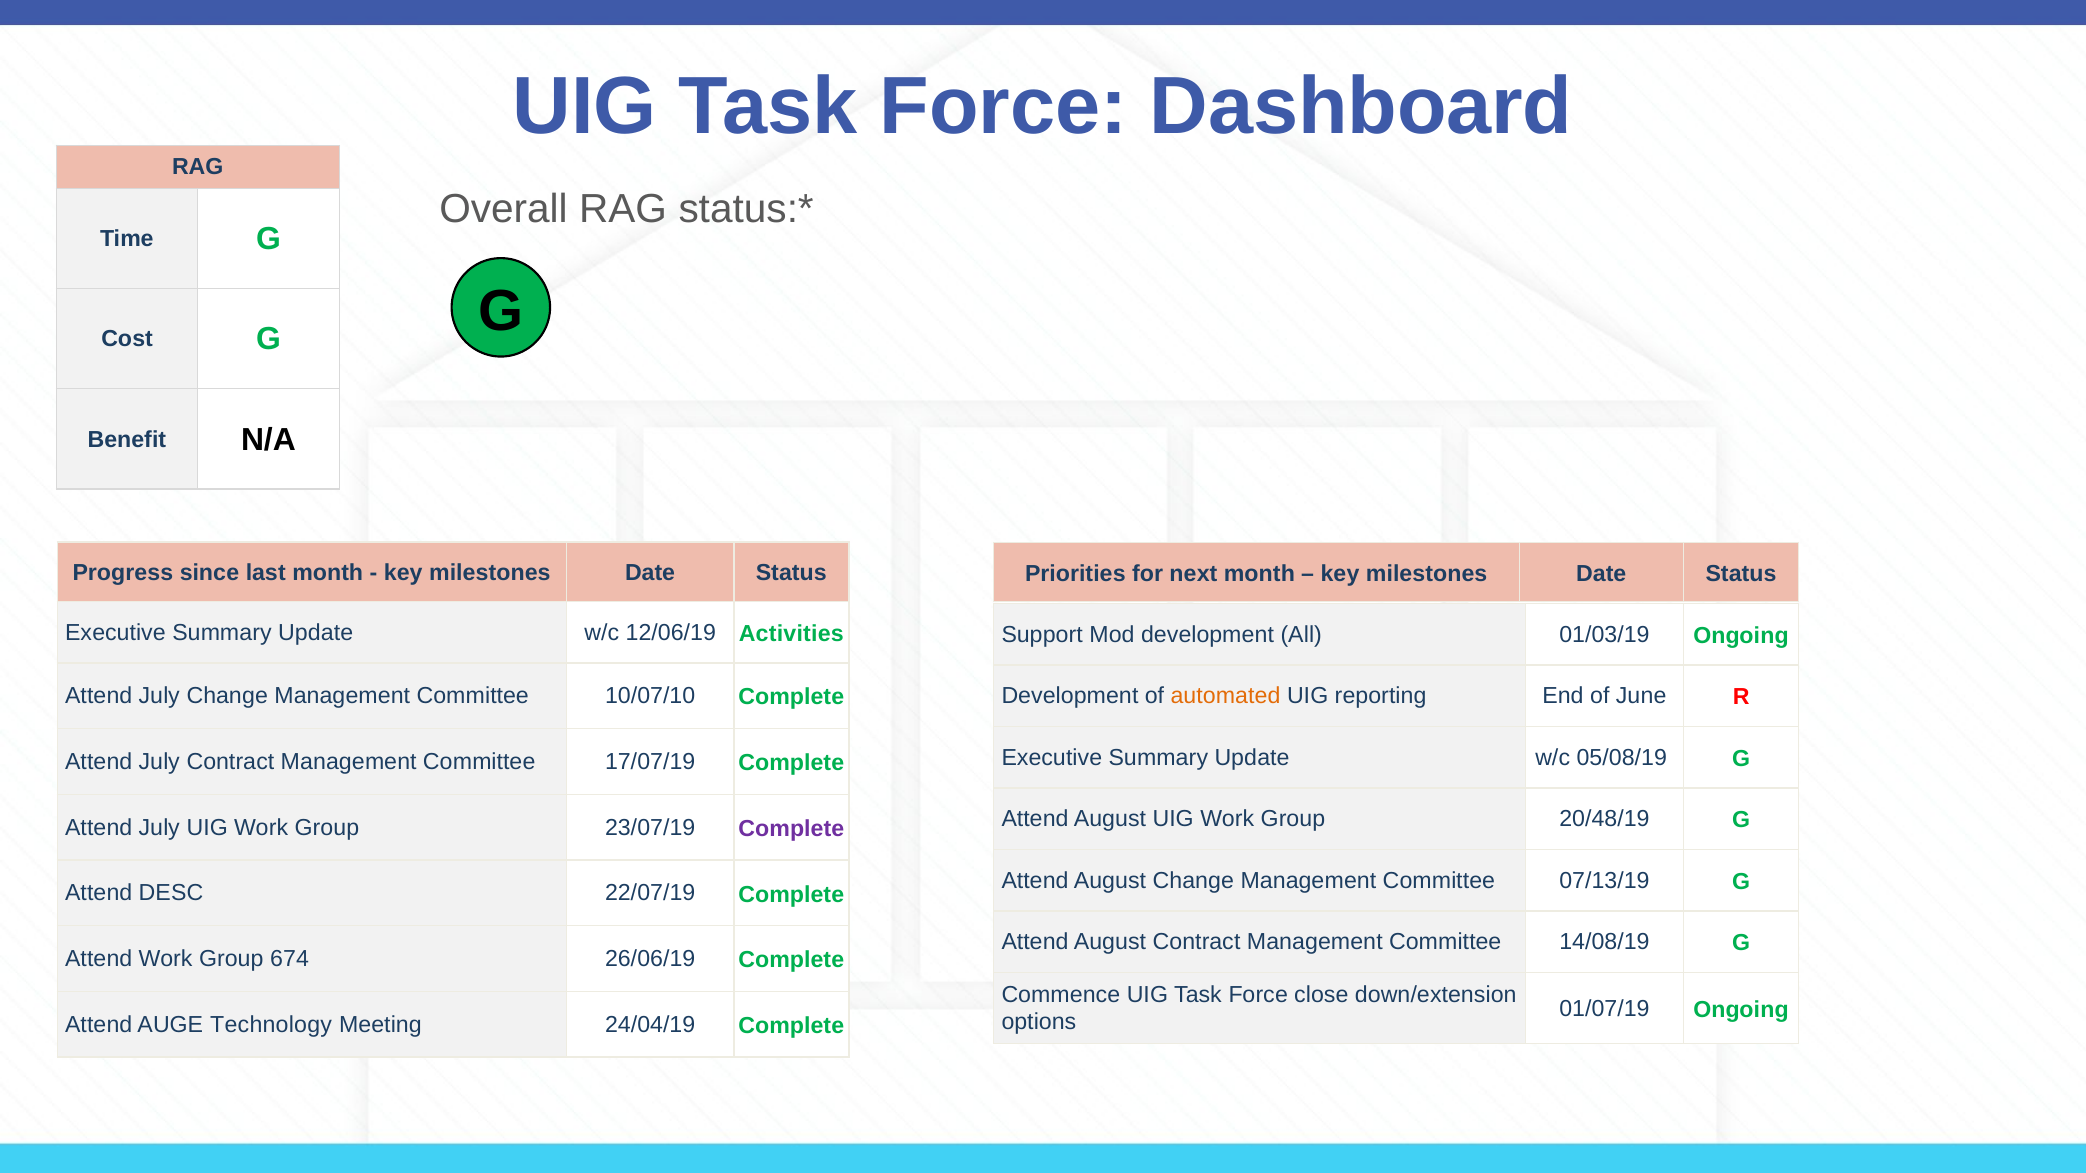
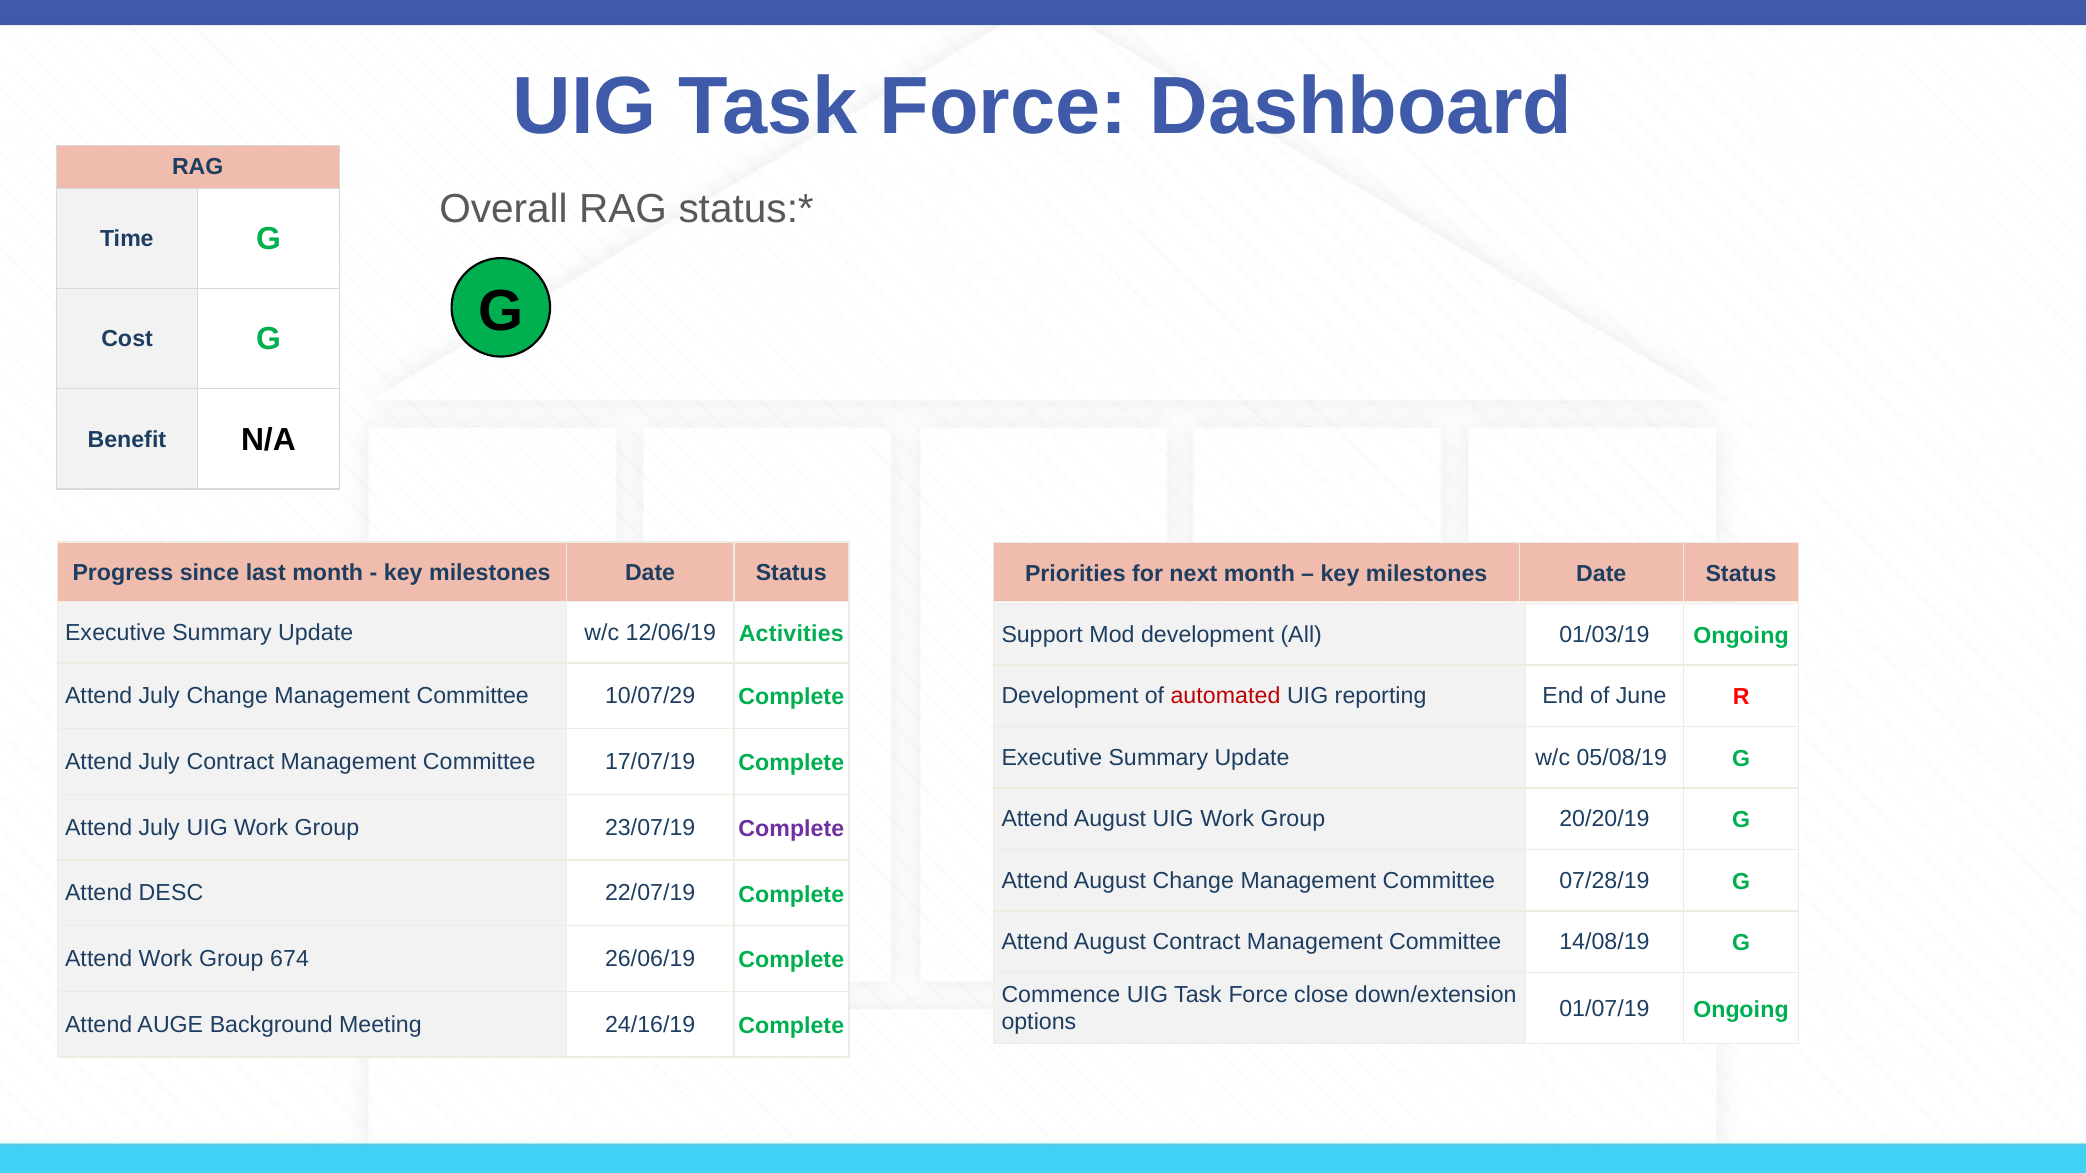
10/07/10: 10/07/10 -> 10/07/29
automated colour: orange -> red
20/48/19: 20/48/19 -> 20/20/19
07/13/19: 07/13/19 -> 07/28/19
Technology: Technology -> Background
24/04/19: 24/04/19 -> 24/16/19
